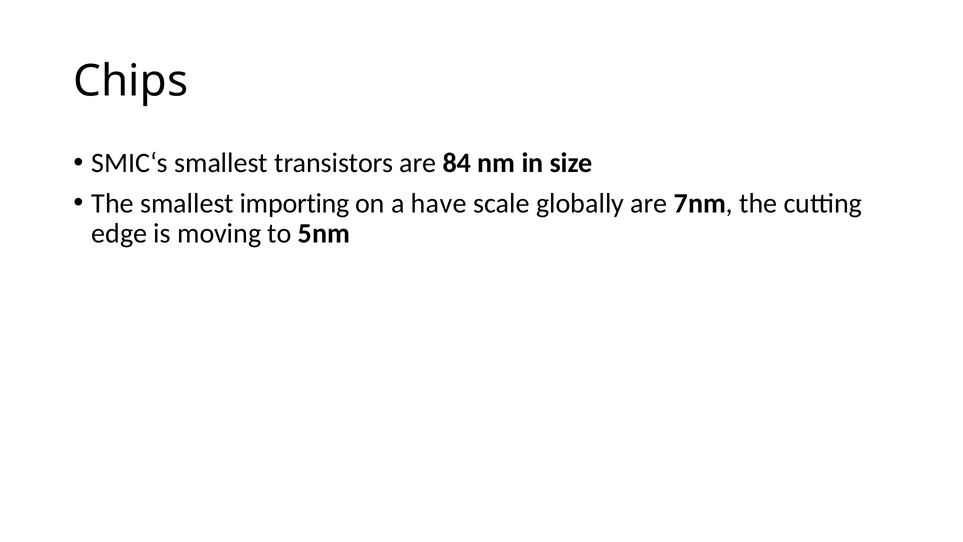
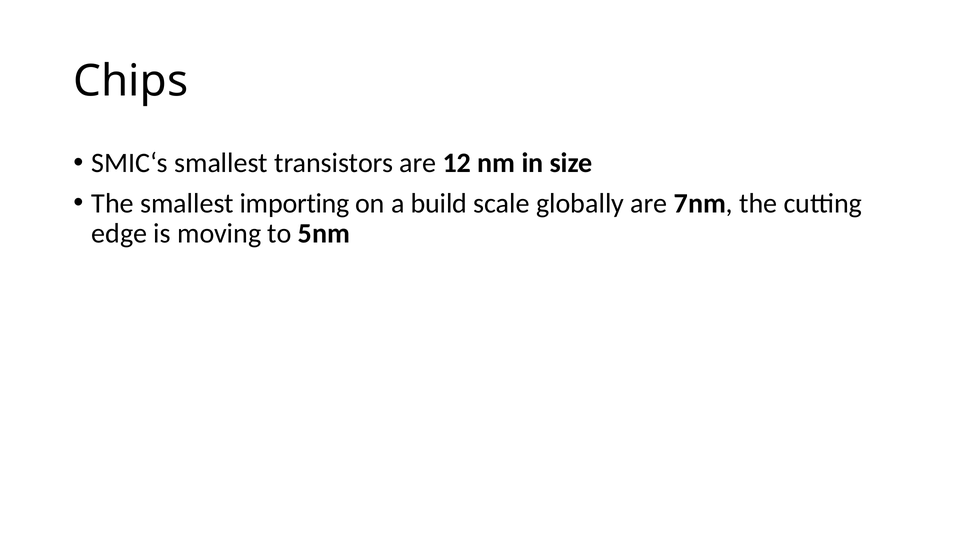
84: 84 -> 12
have: have -> build
